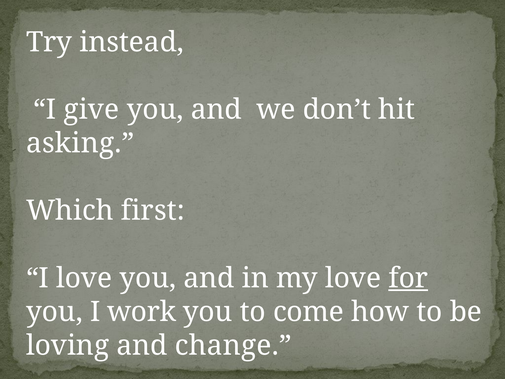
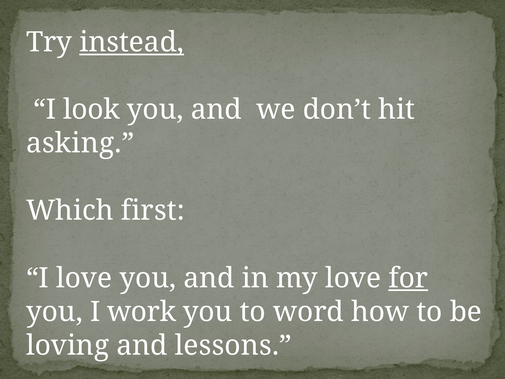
instead underline: none -> present
give: give -> look
come: come -> word
change: change -> lessons
